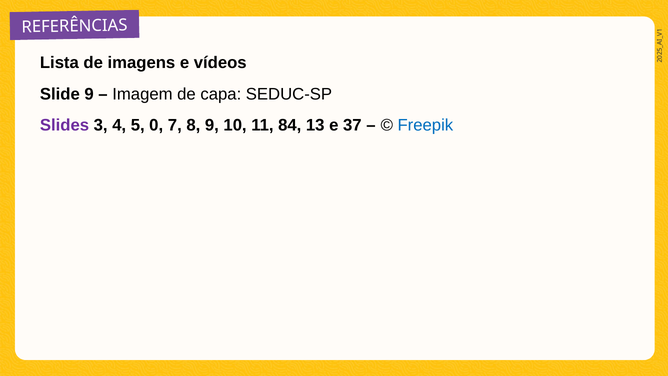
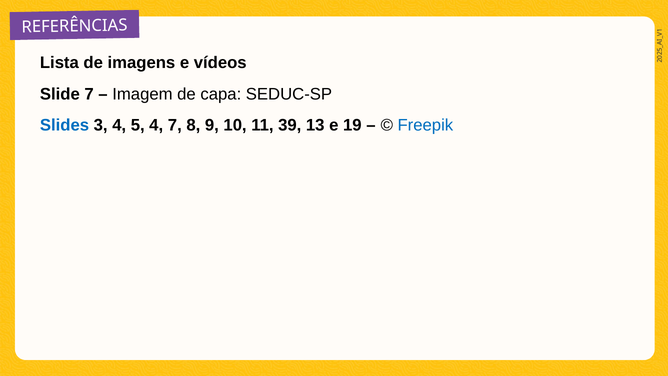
Slide 9: 9 -> 7
Slides colour: purple -> blue
5 0: 0 -> 4
84: 84 -> 39
37: 37 -> 19
